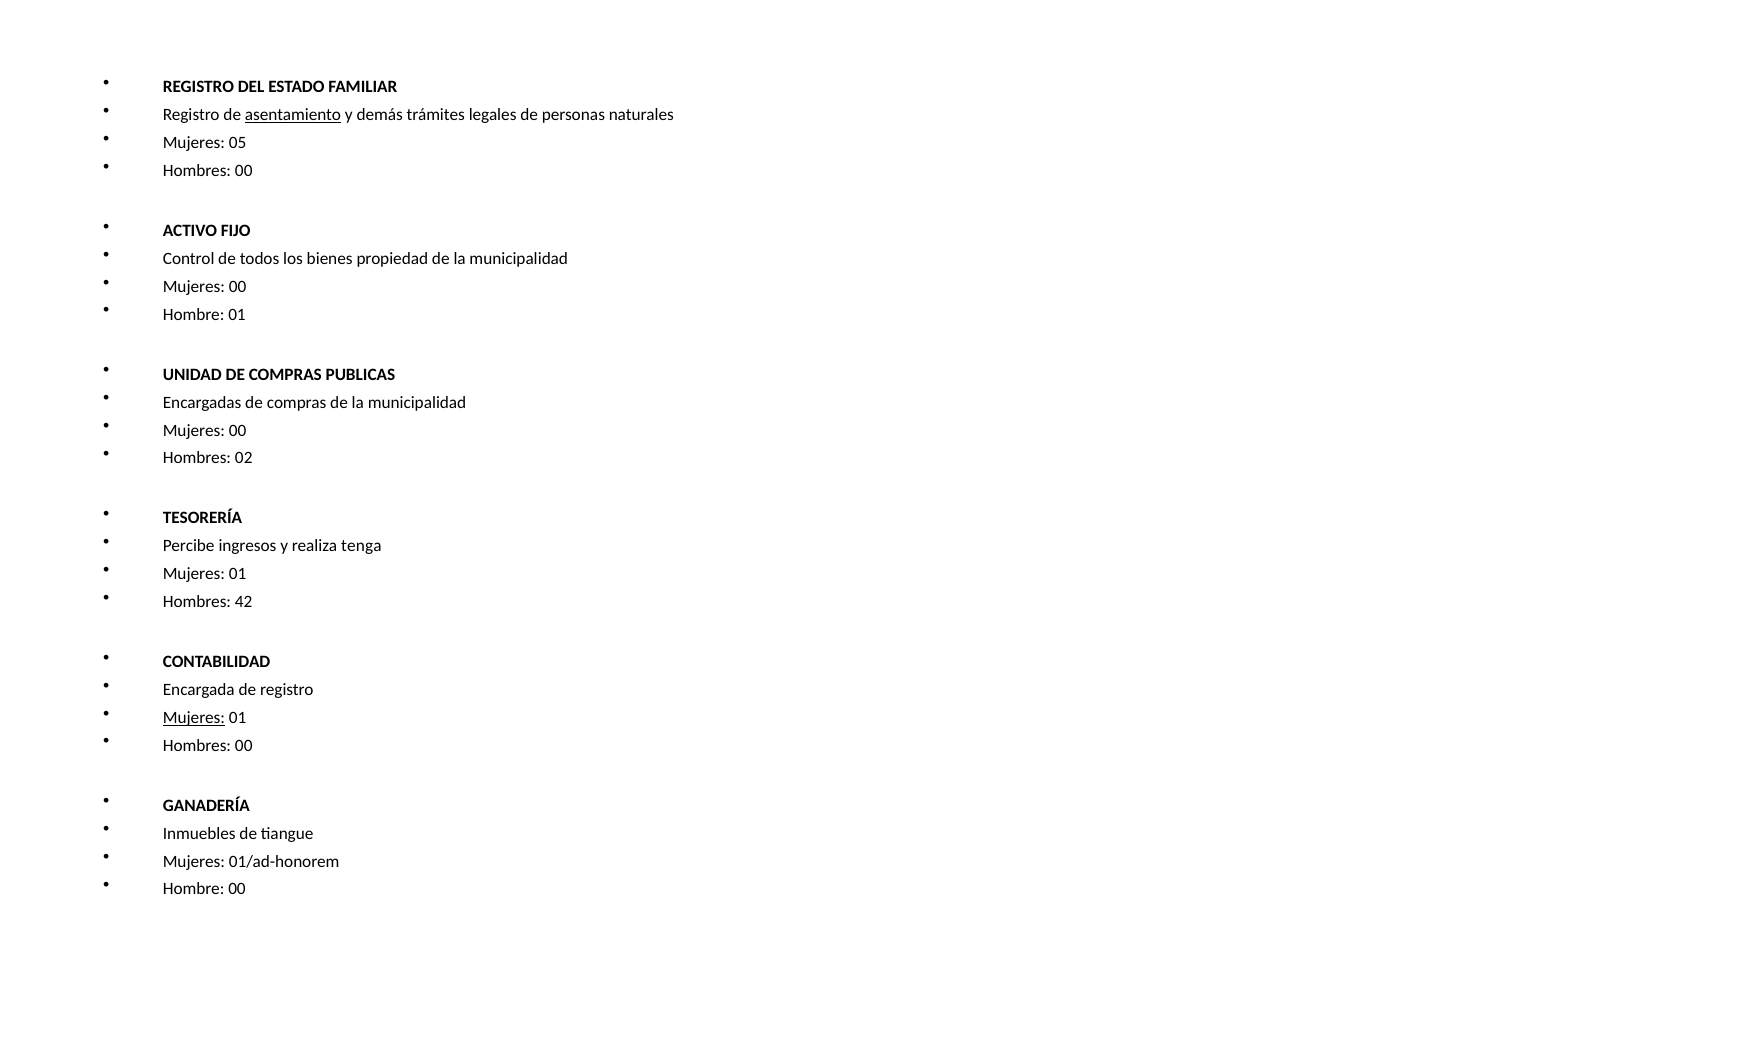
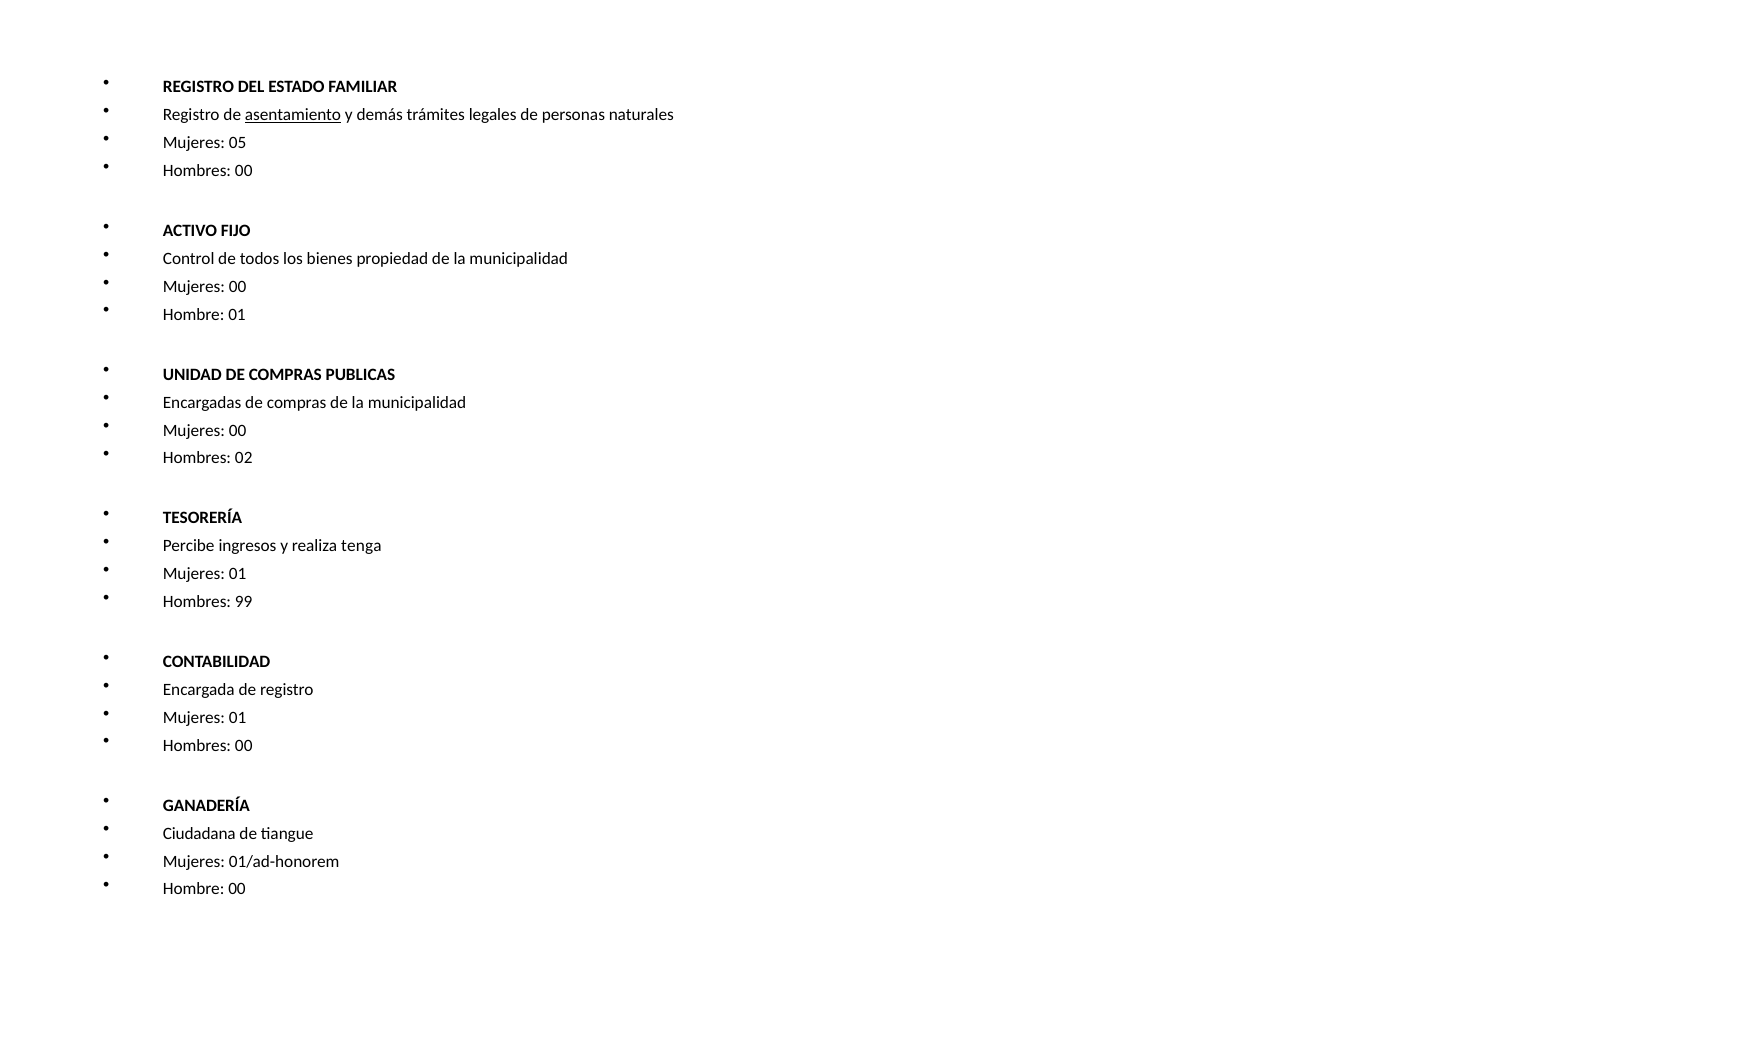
42: 42 -> 99
Mujeres at (194, 718) underline: present -> none
Inmuebles: Inmuebles -> Ciudadana
